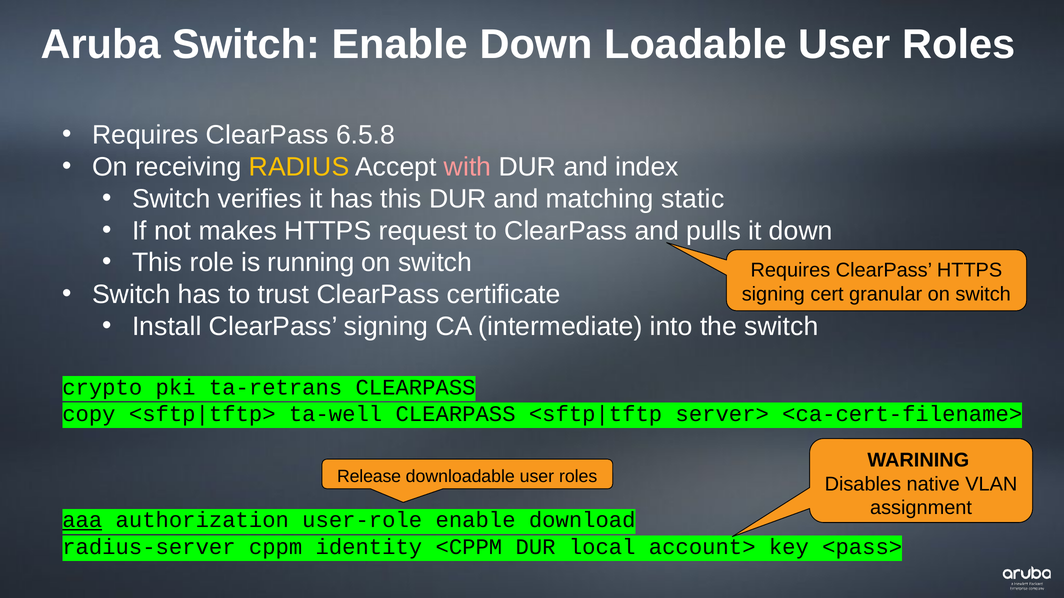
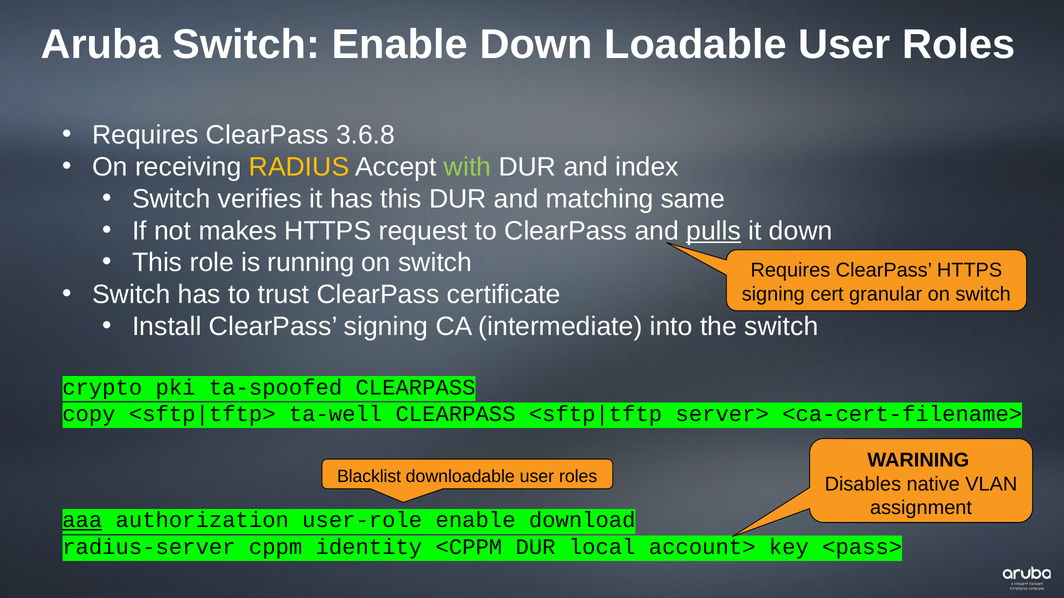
6.5.8: 6.5.8 -> 3.6.8
with colour: pink -> light green
static: static -> same
pulls underline: none -> present
ta-retrans: ta-retrans -> ta-spoofed
Release: Release -> Blacklist
